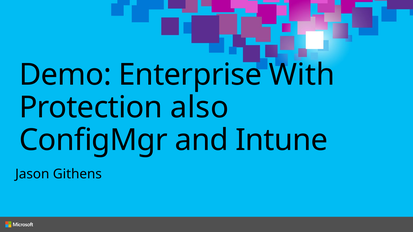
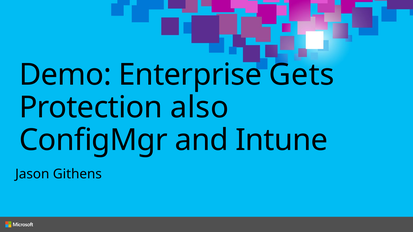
With: With -> Gets
